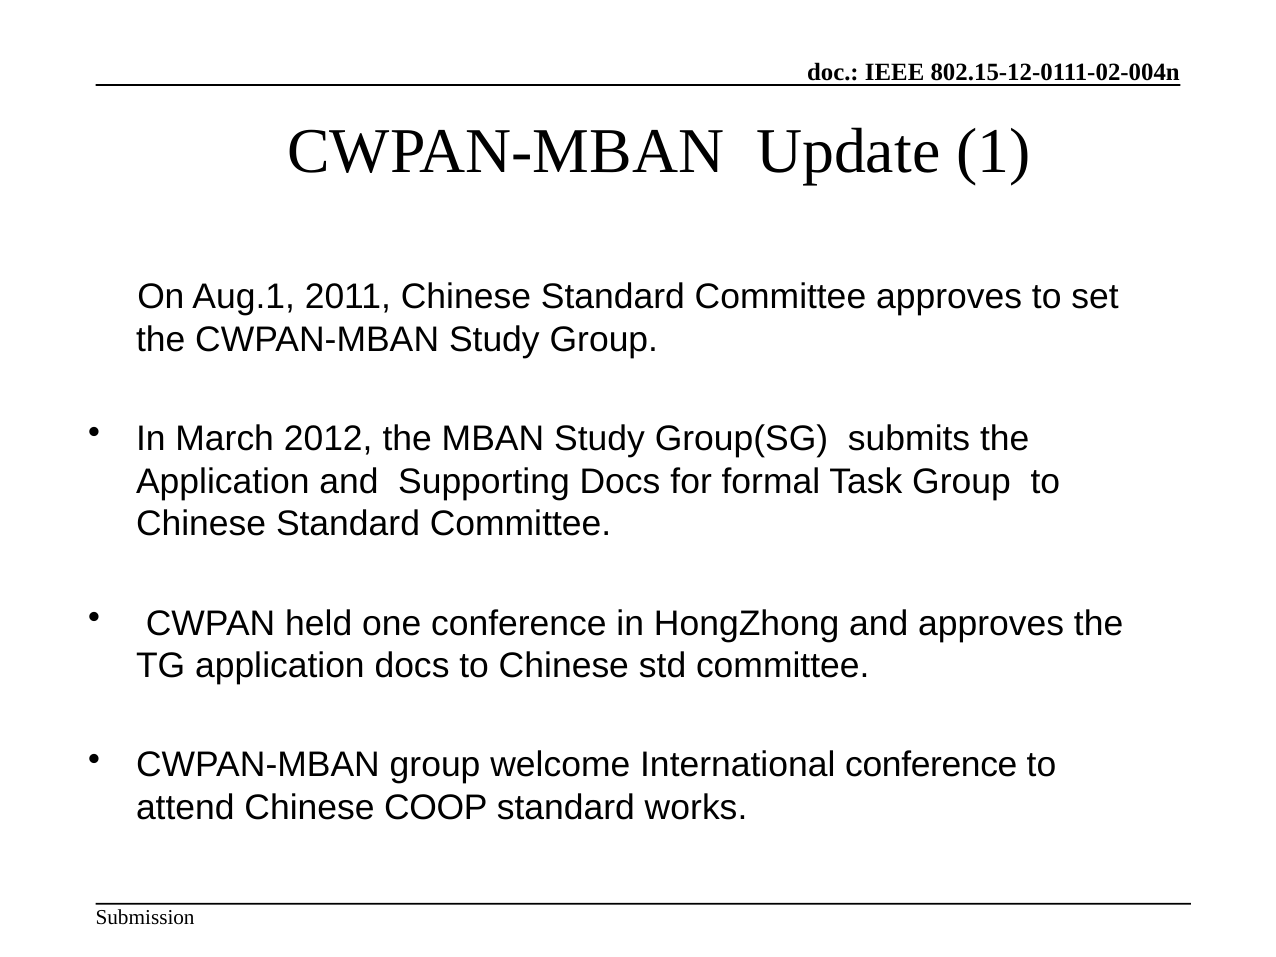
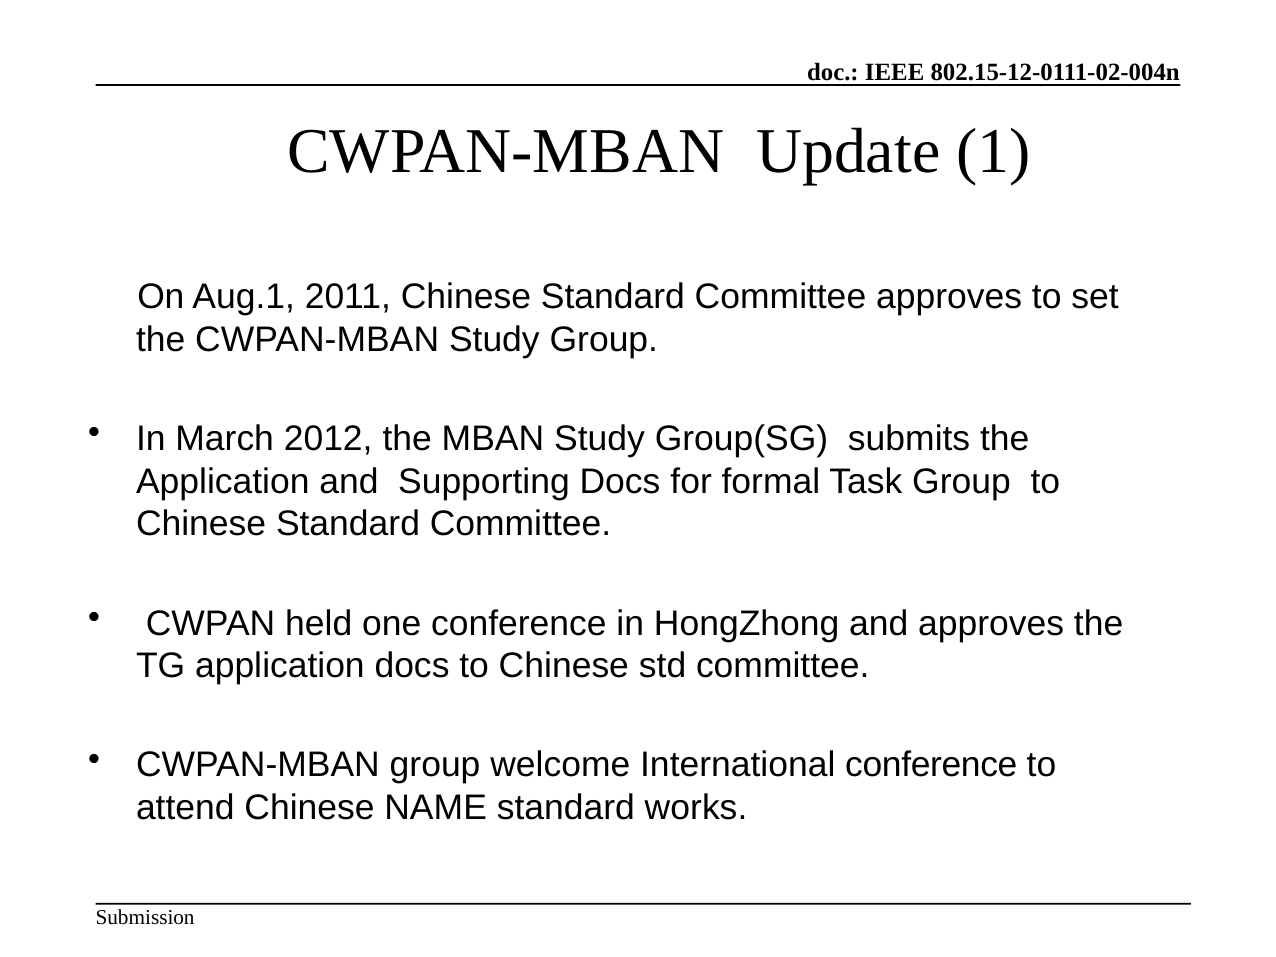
COOP: COOP -> NAME
